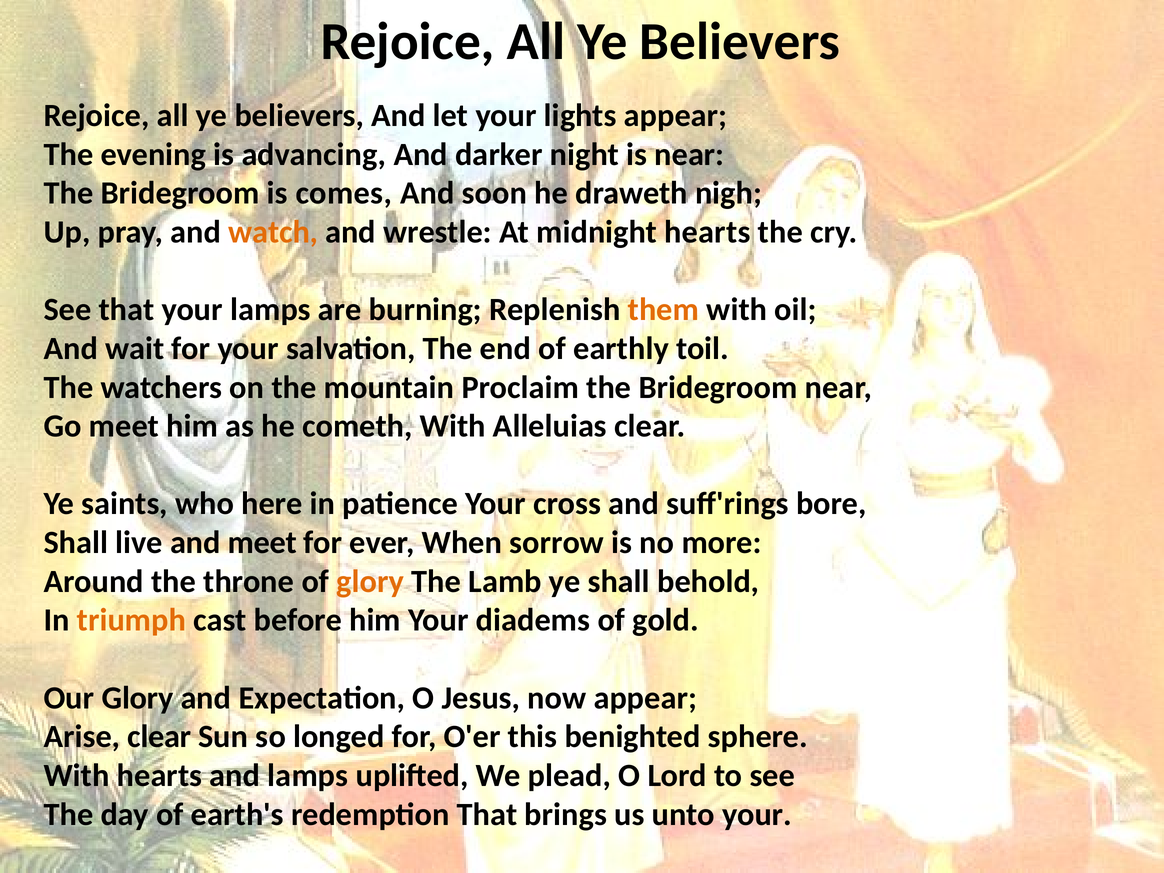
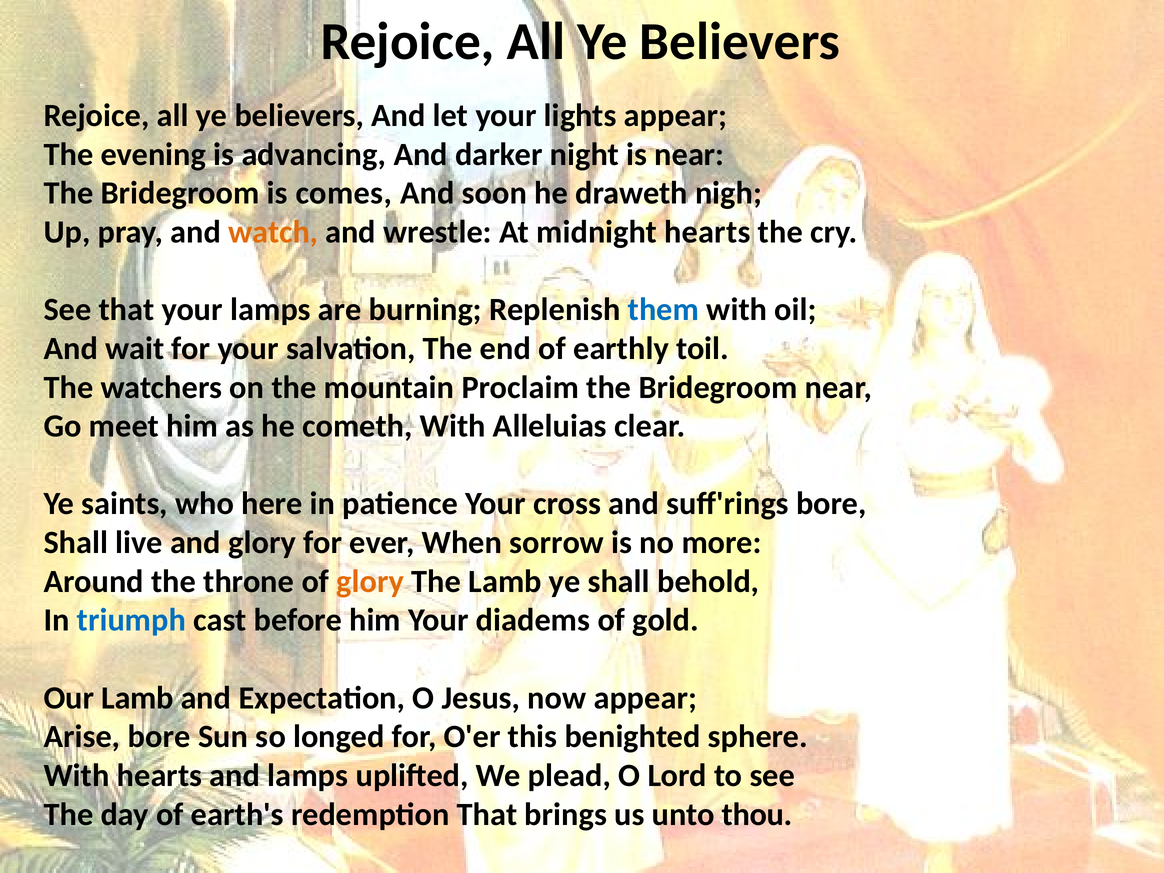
them colour: orange -> blue
and meet: meet -> glory
triumph colour: orange -> blue
Our Glory: Glory -> Lamb
Arise clear: clear -> bore
unto your: your -> thou
